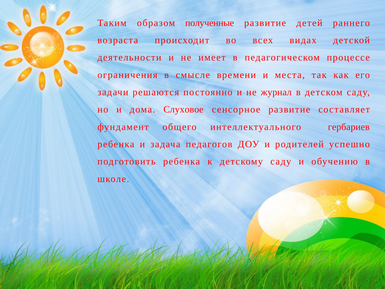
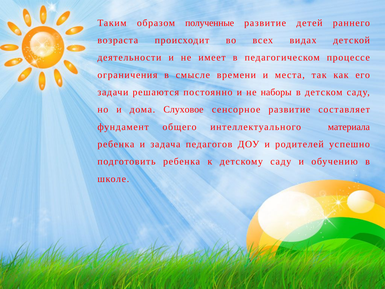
журнал: журнал -> наборы
гербариев: гербариев -> материала
